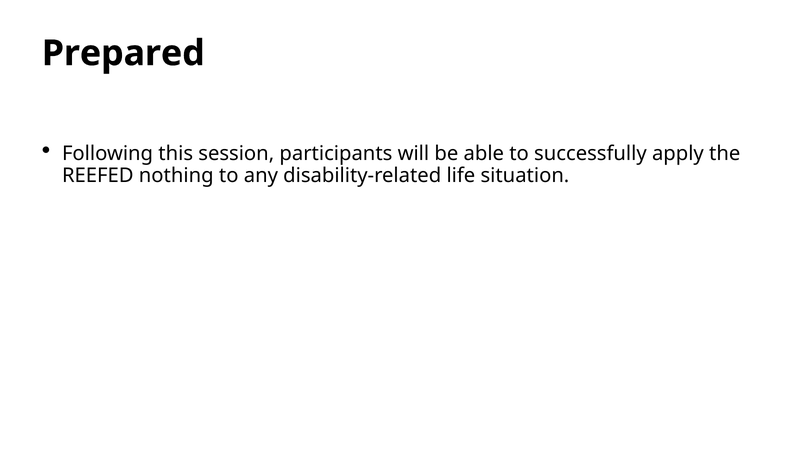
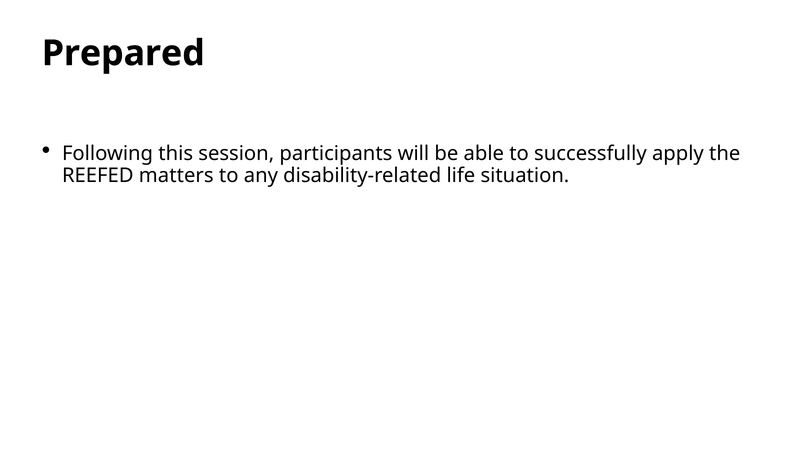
nothing: nothing -> matters
